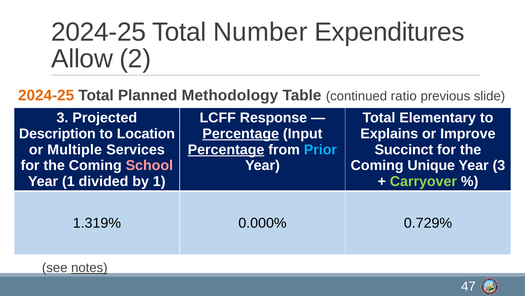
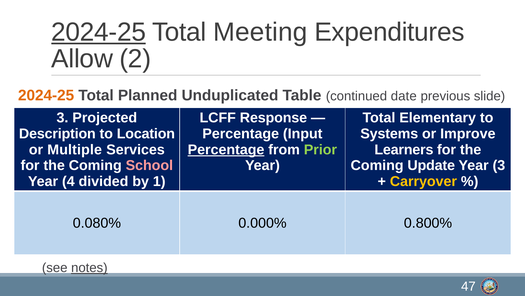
2024-25 at (99, 32) underline: none -> present
Number: Number -> Meeting
Methodology: Methodology -> Unduplicated
ratio: ratio -> date
Percentage at (241, 133) underline: present -> none
Explains: Explains -> Systems
Prior colour: light blue -> light green
Succinct: Succinct -> Learners
Unique: Unique -> Update
Year 1: 1 -> 4
Carryover colour: light green -> yellow
1.319%: 1.319% -> 0.080%
0.729%: 0.729% -> 0.800%
